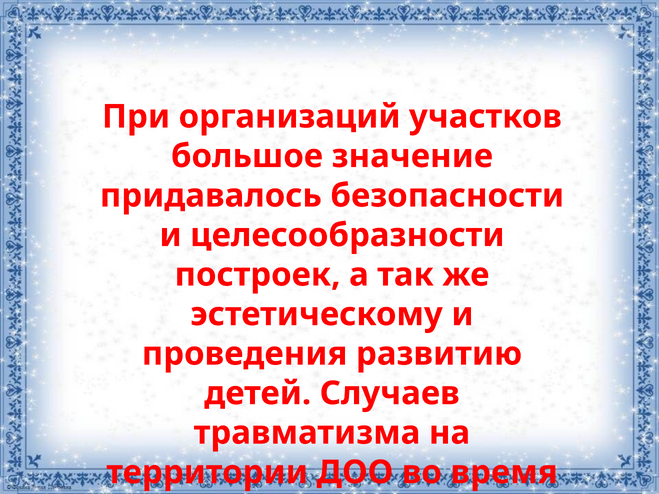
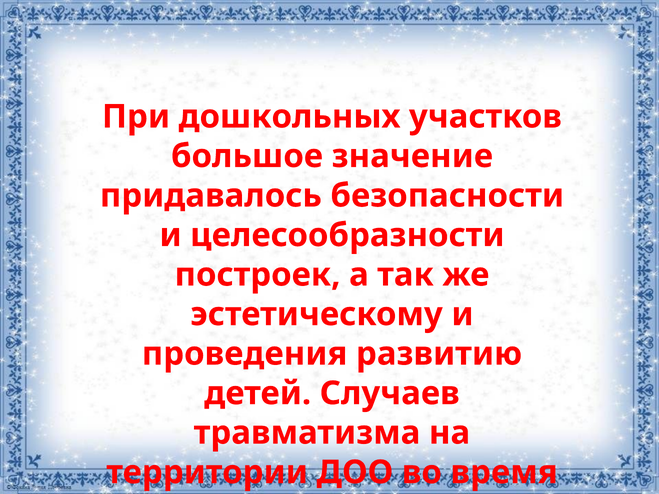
организаций: организаций -> дошкольных
